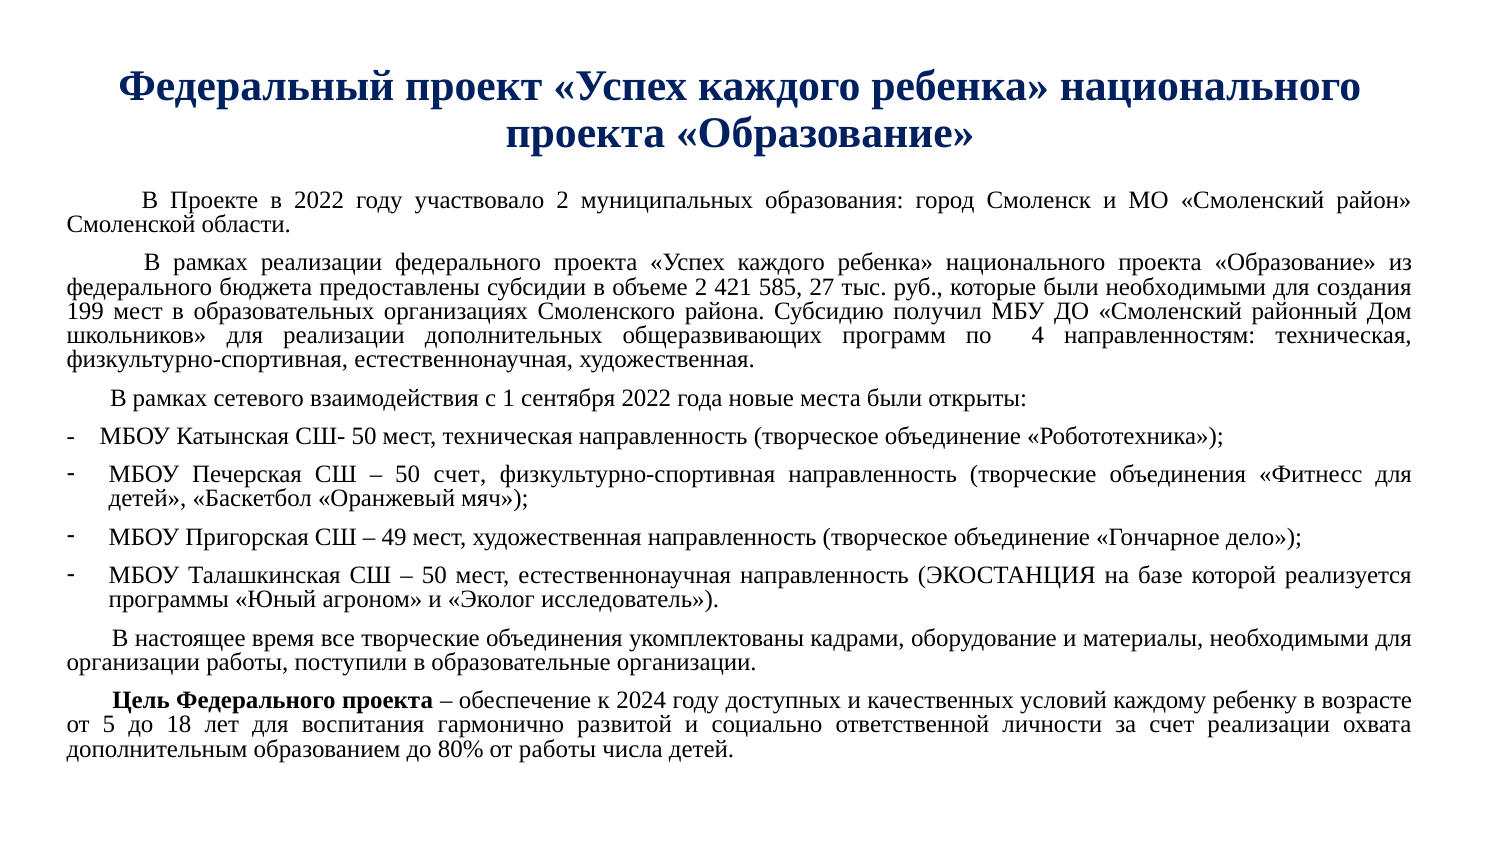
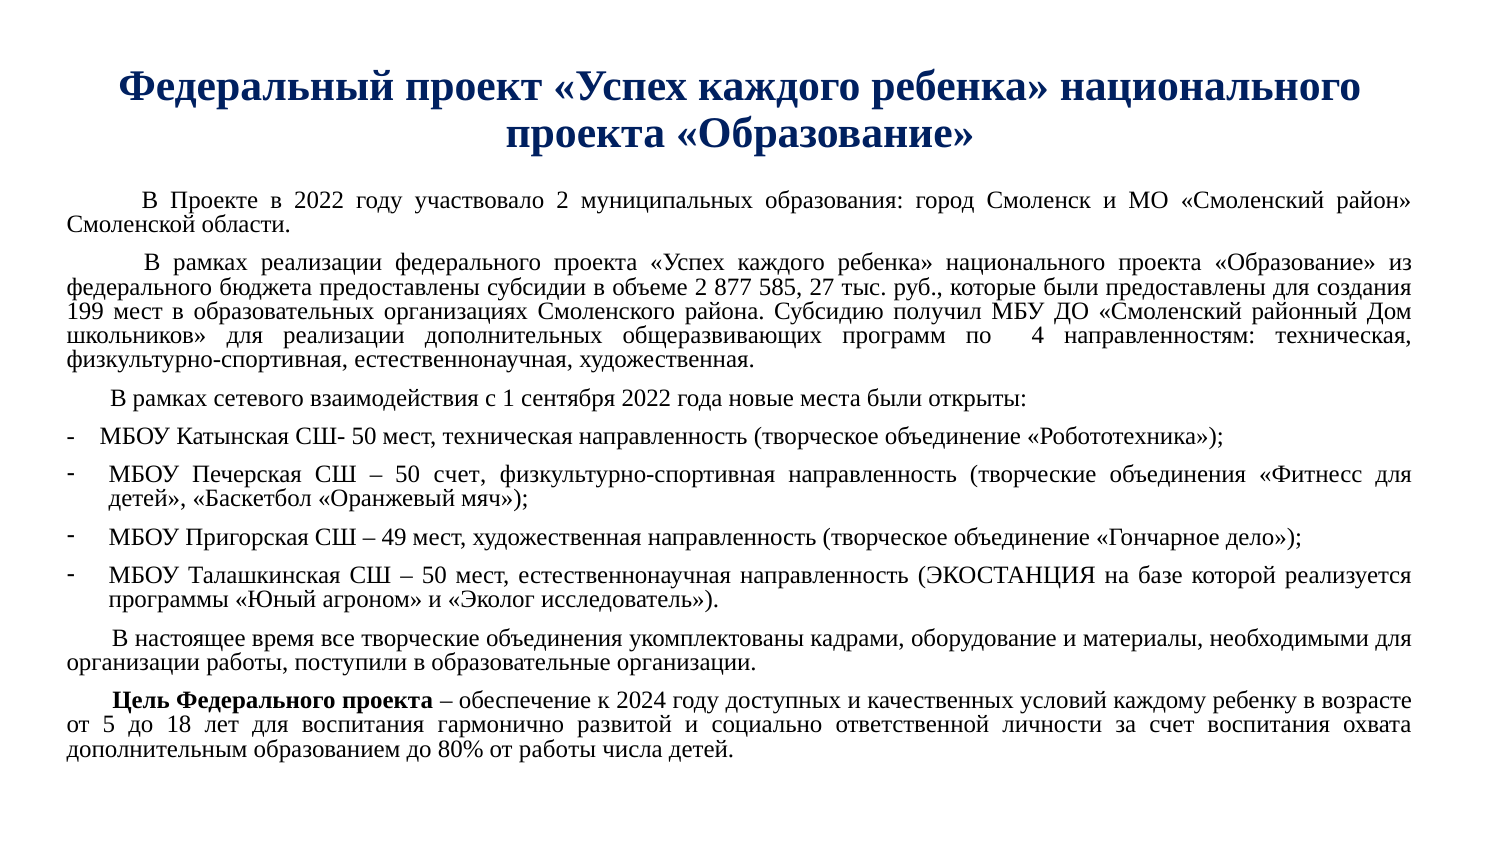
421: 421 -> 877
были необходимыми: необходимыми -> предоставлены
счет реализации: реализации -> воспитания
